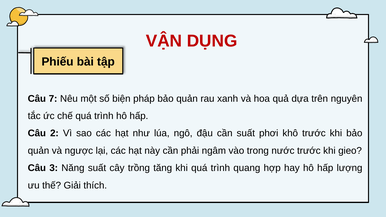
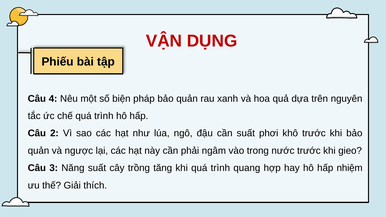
7: 7 -> 4
lượng: lượng -> nhiệm
